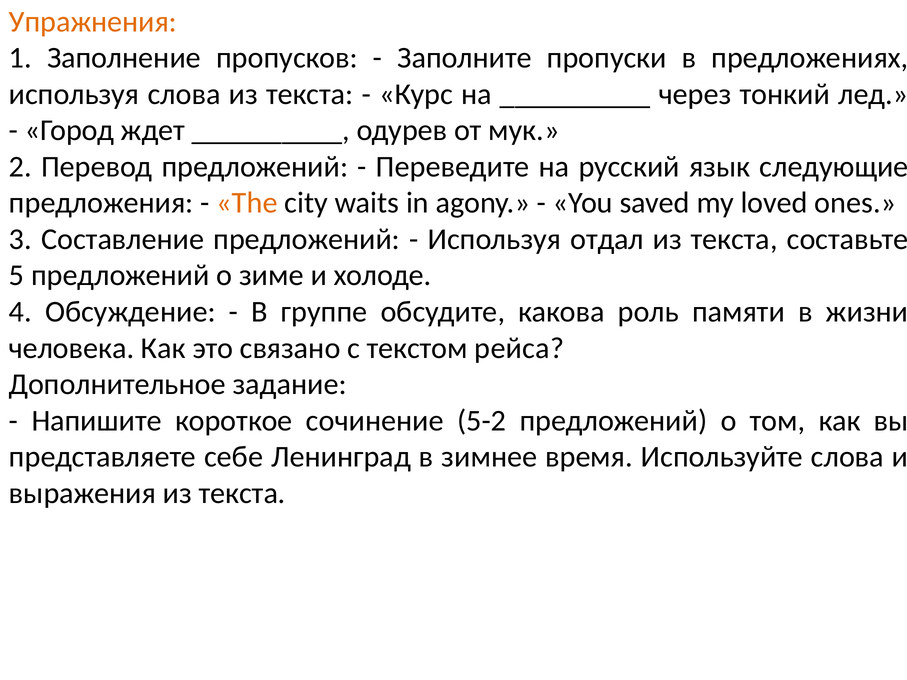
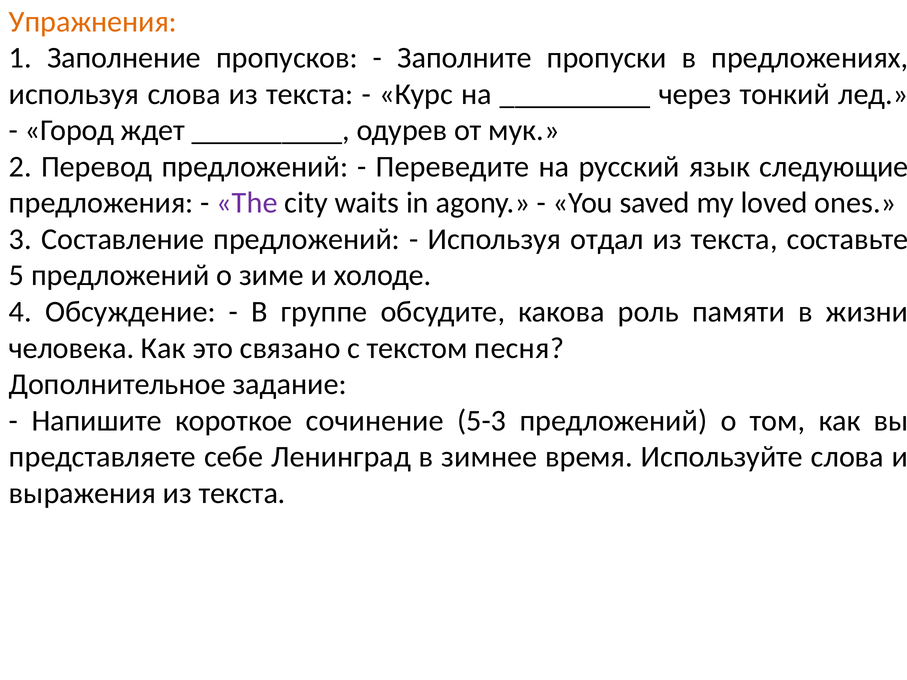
The colour: orange -> purple
рейса: рейса -> песня
5-2: 5-2 -> 5-3
